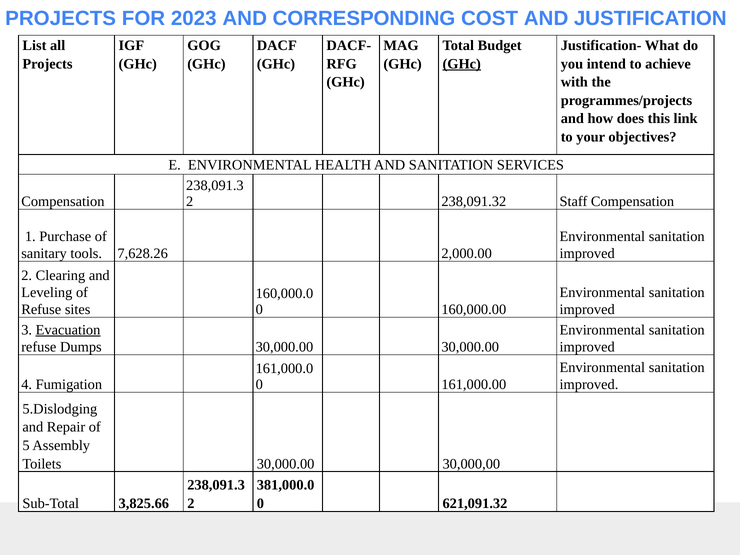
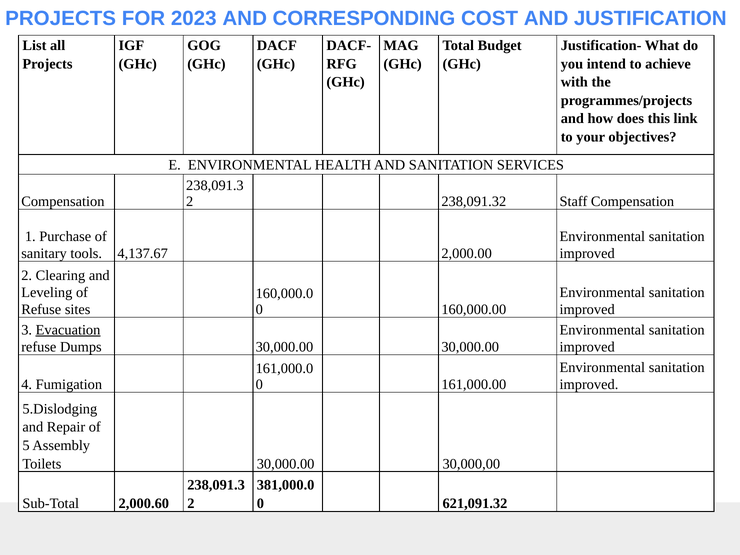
GHc at (462, 64) underline: present -> none
7,628.26: 7,628.26 -> 4,137.67
3,825.66: 3,825.66 -> 2,000.60
